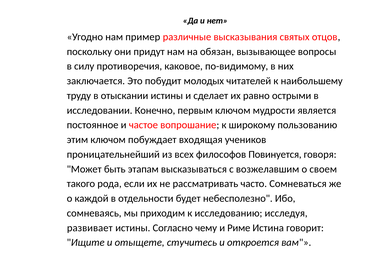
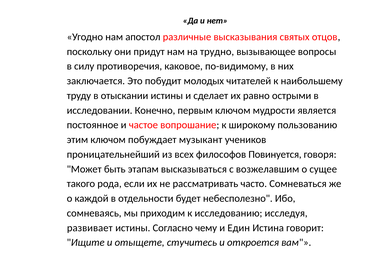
пример: пример -> апостол
обязан: обязан -> трудно
входящая: входящая -> музыкант
своем: своем -> сущее
Риме: Риме -> Един
